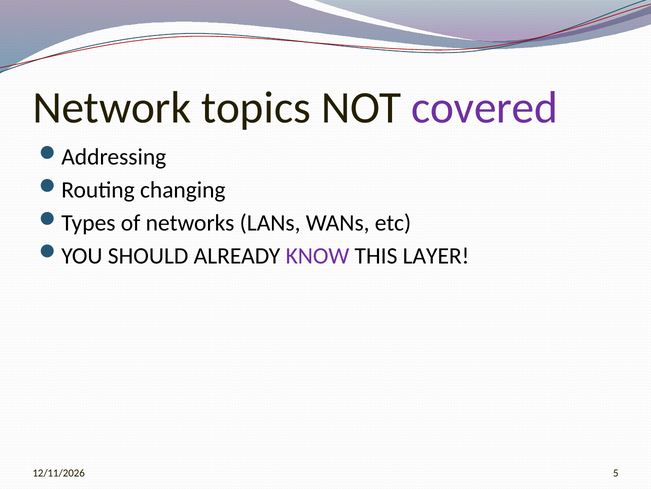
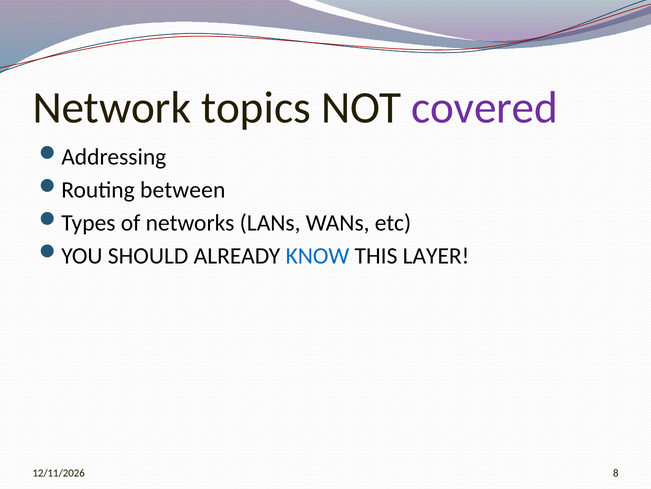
changing: changing -> between
KNOW colour: purple -> blue
5: 5 -> 8
